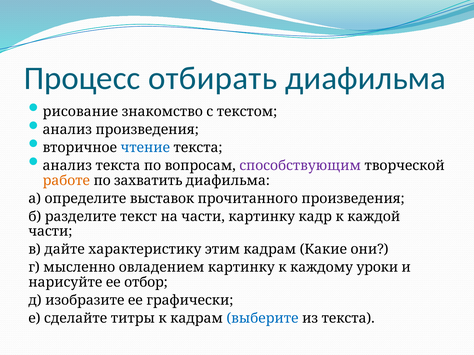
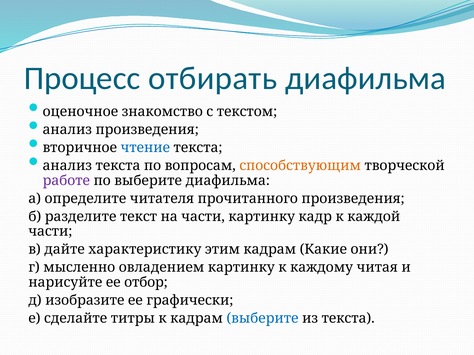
рисование: рисование -> оценочное
способствующим colour: purple -> orange
работе colour: orange -> purple
по захватить: захватить -> выберите
выставок: выставок -> читателя
уроки: уроки -> читая
